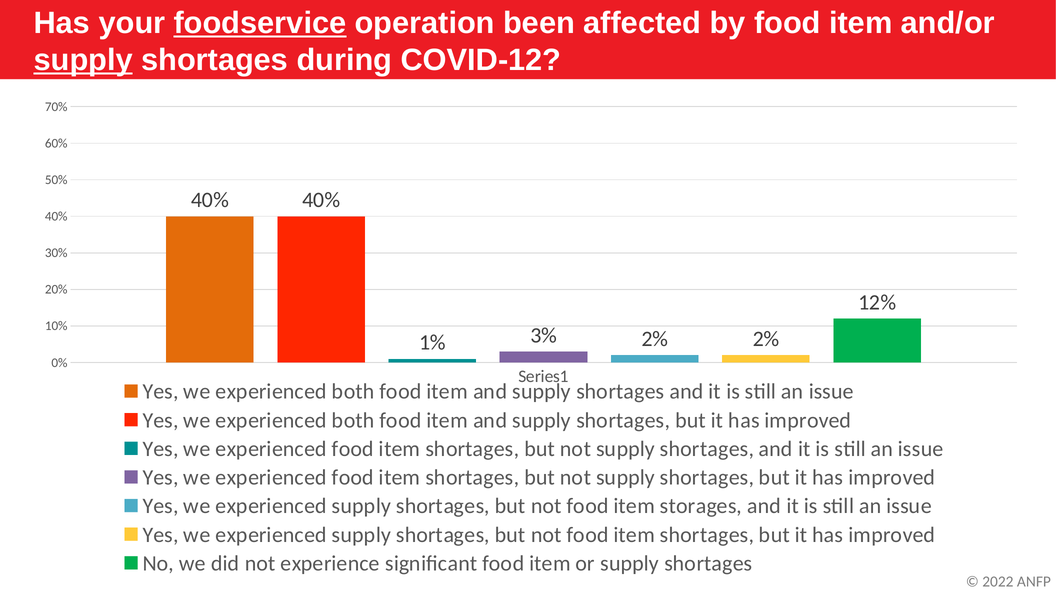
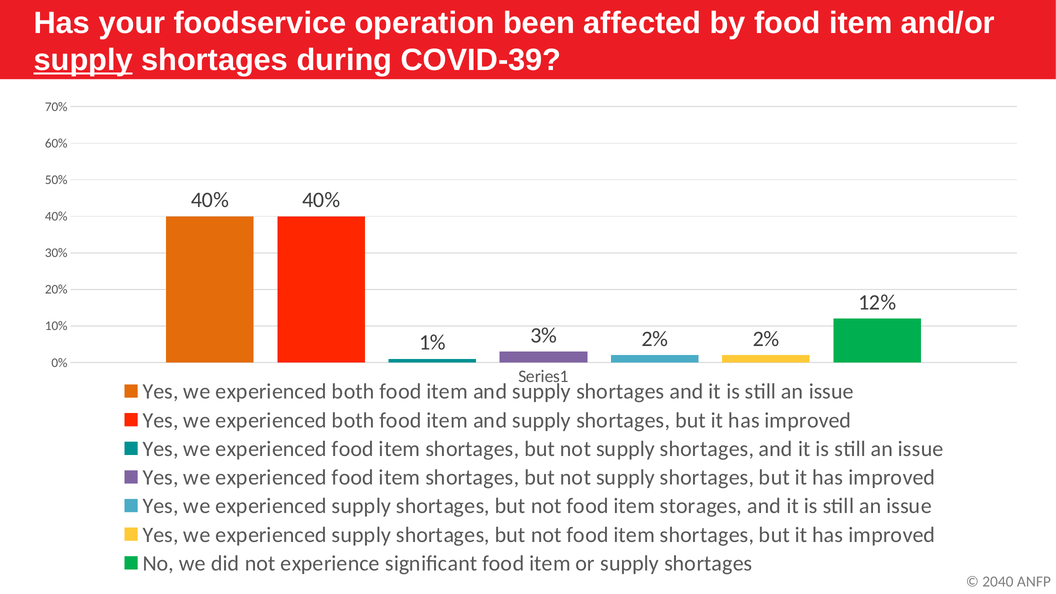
foodservice underline: present -> none
COVID-12: COVID-12 -> COVID-39
2022: 2022 -> 2040
